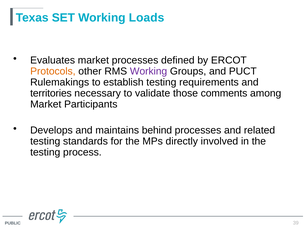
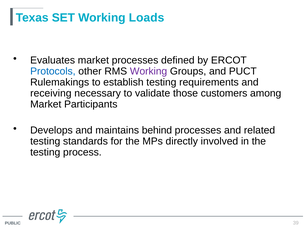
Protocols colour: orange -> blue
territories: territories -> receiving
comments: comments -> customers
